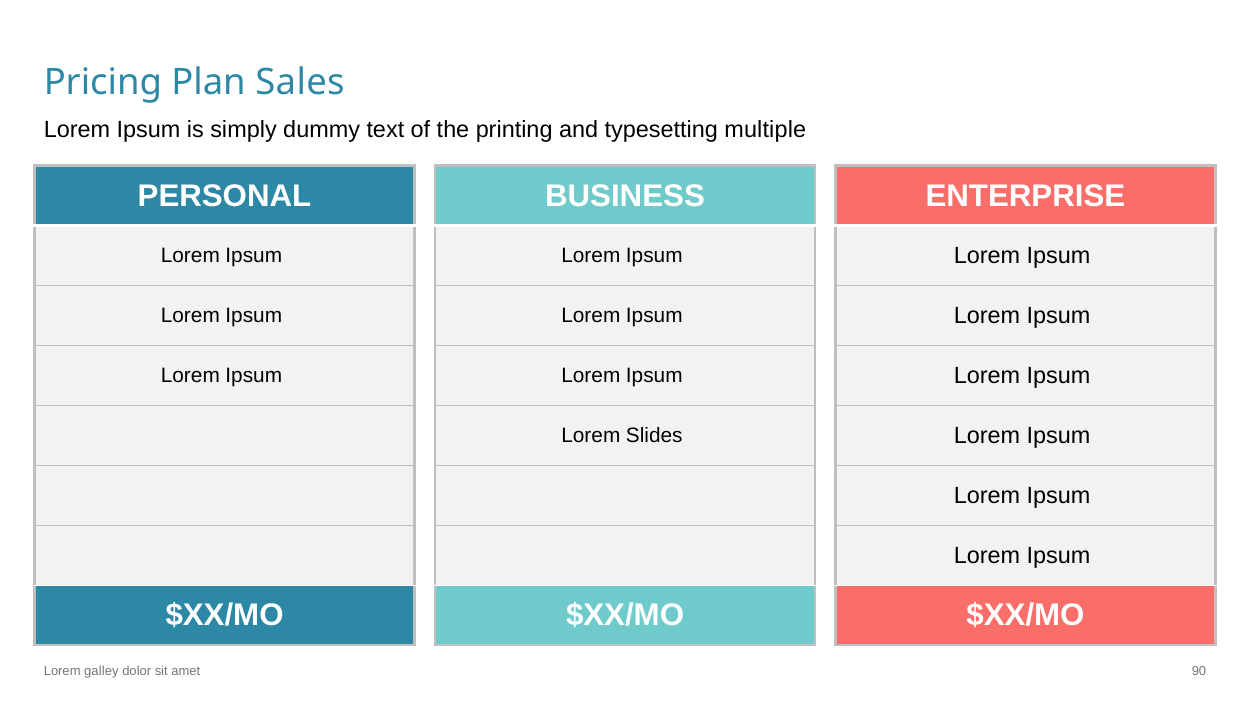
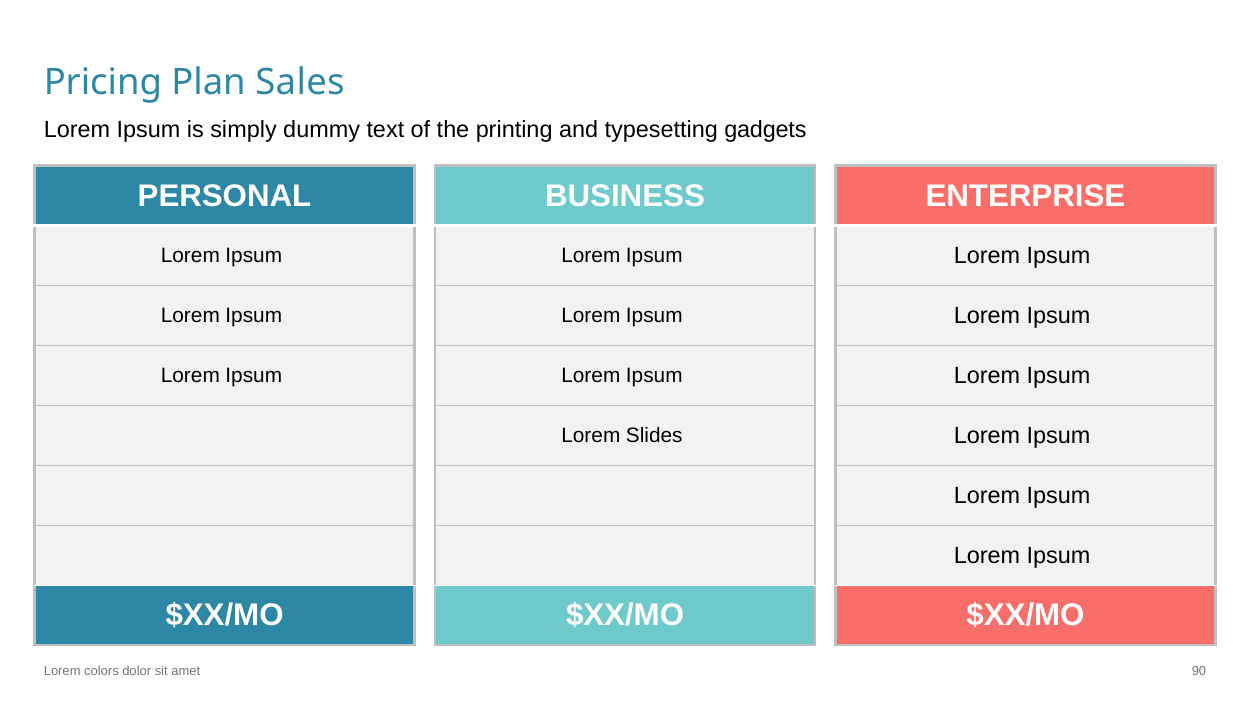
multiple: multiple -> gadgets
galley: galley -> colors
